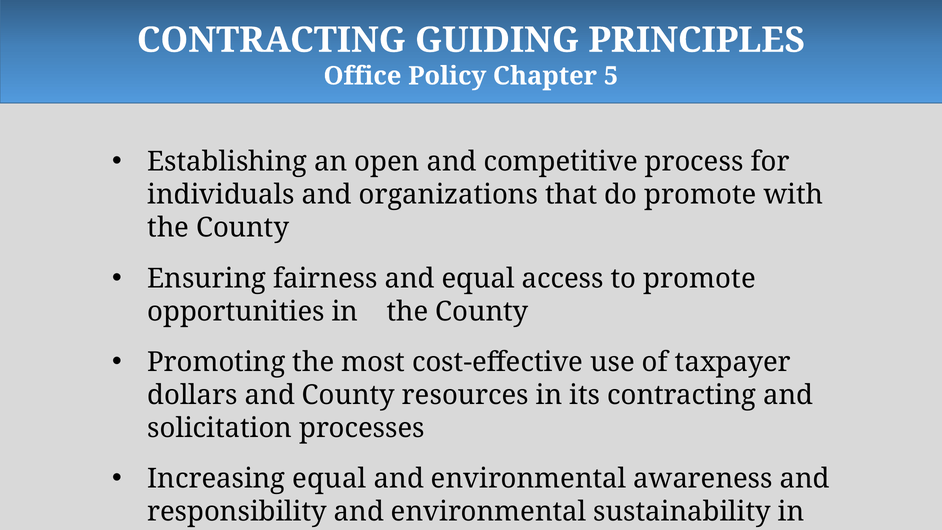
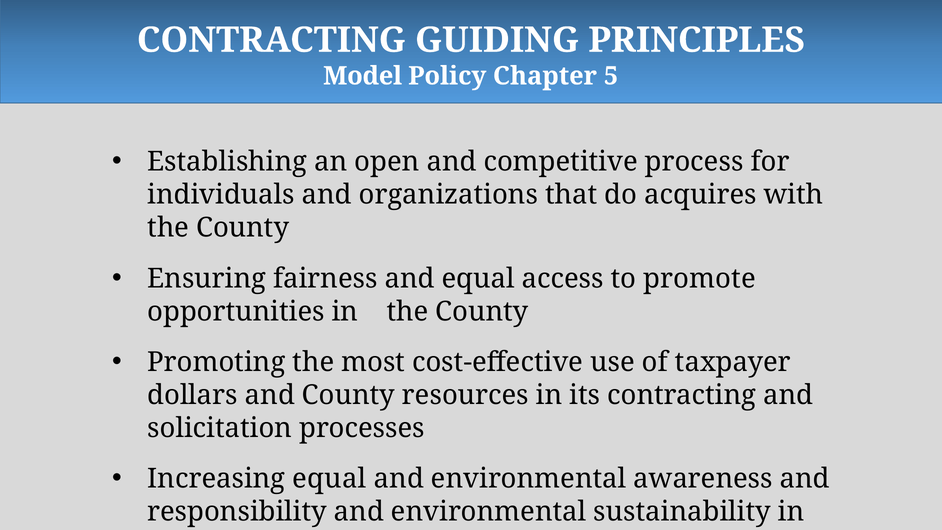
Office: Office -> Model
do promote: promote -> acquires
